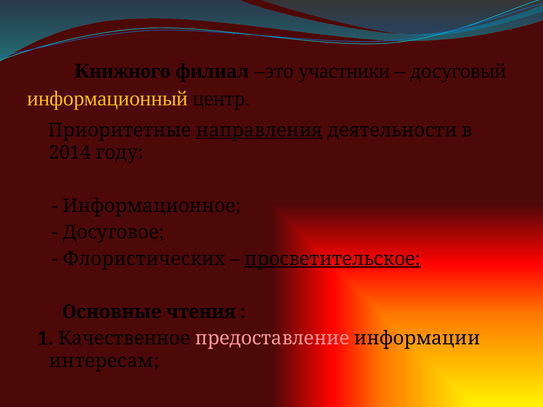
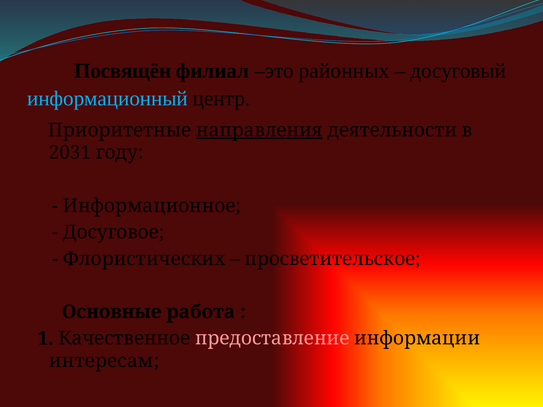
Книжного: Книжного -> Посвящён
участники: участники -> районных
информационный colour: yellow -> light blue
2014: 2014 -> 2031
просветительское underline: present -> none
чтения: чтения -> работа
